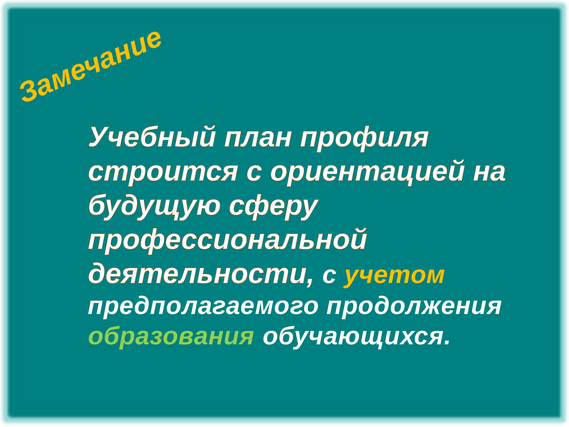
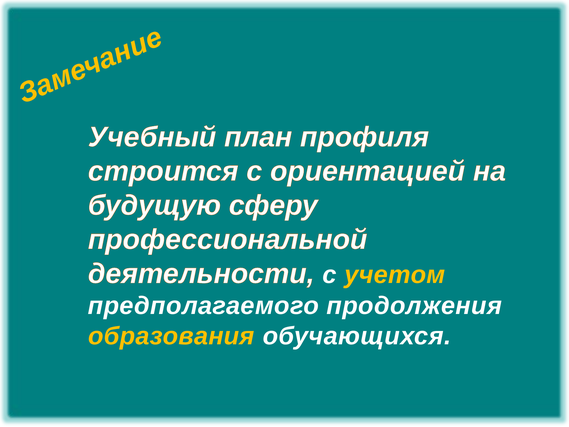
образования colour: light green -> yellow
